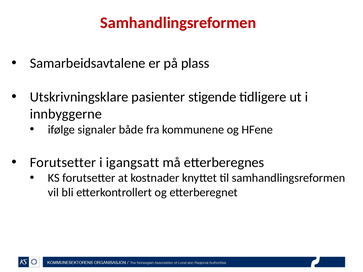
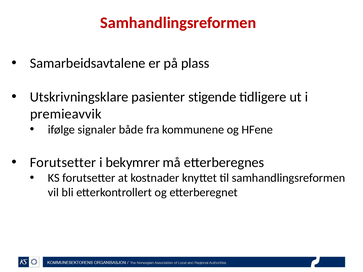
innbyggerne: innbyggerne -> premieavvik
igangsatt: igangsatt -> bekymrer
